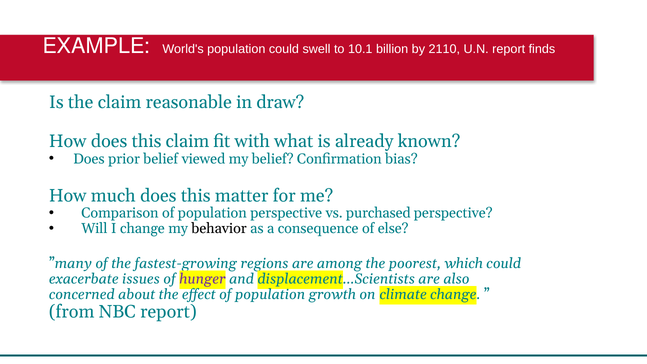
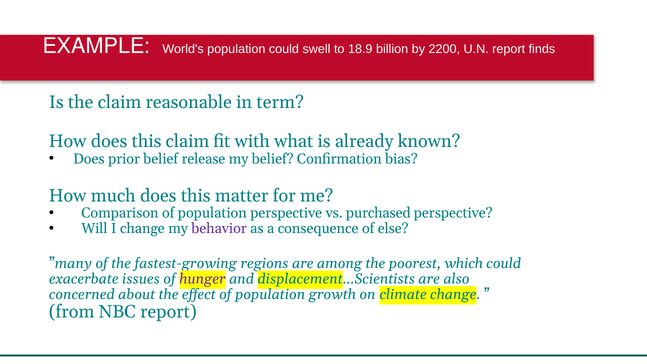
10.1: 10.1 -> 18.9
2110: 2110 -> 2200
draw: draw -> term
viewed: viewed -> release
behavior colour: black -> purple
